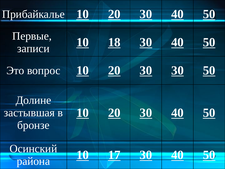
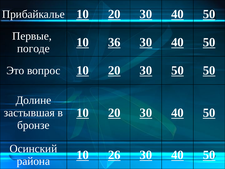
записи: записи -> погоде
18: 18 -> 36
30 30: 30 -> 50
17: 17 -> 26
